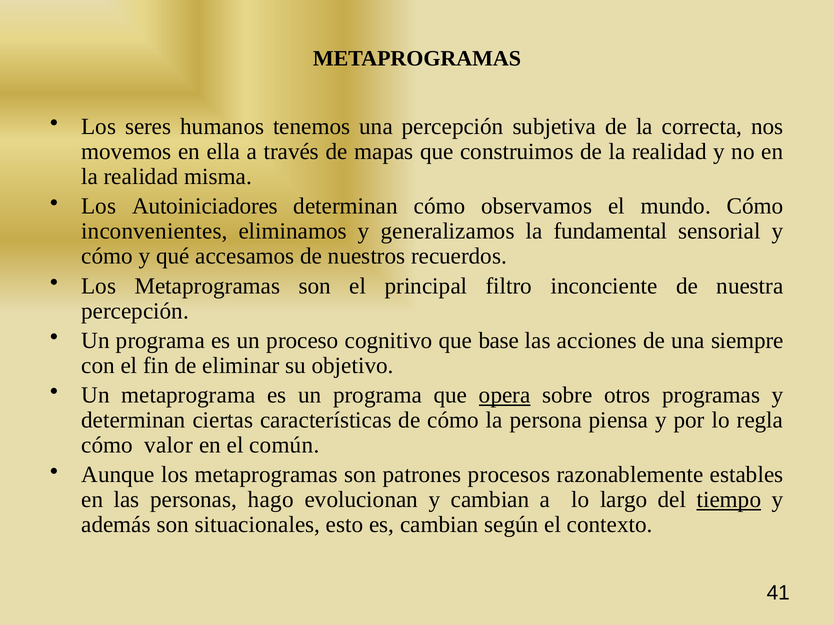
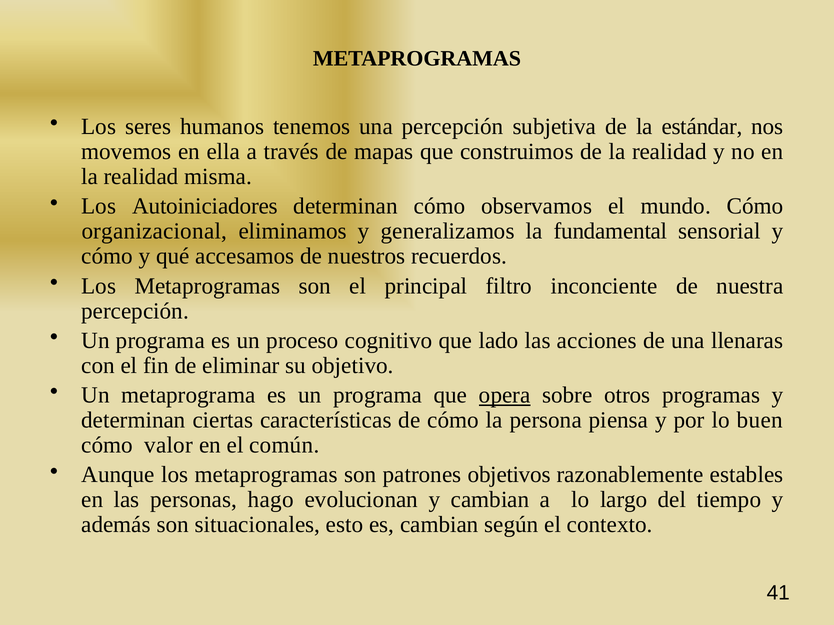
correcta: correcta -> estándar
inconvenientes: inconvenientes -> organizacional
base: base -> lado
siempre: siempre -> llenaras
regla: regla -> buen
procesos: procesos -> objetivos
tiempo underline: present -> none
